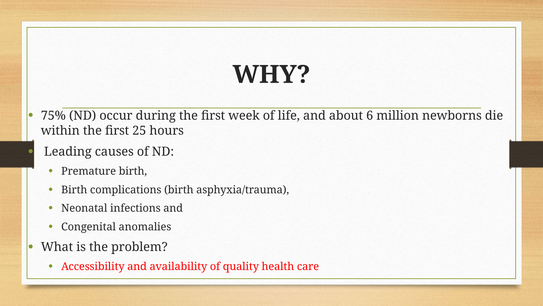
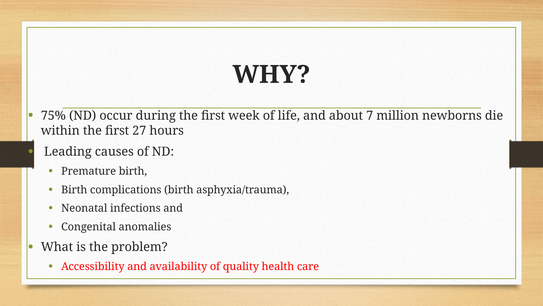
6: 6 -> 7
25: 25 -> 27
